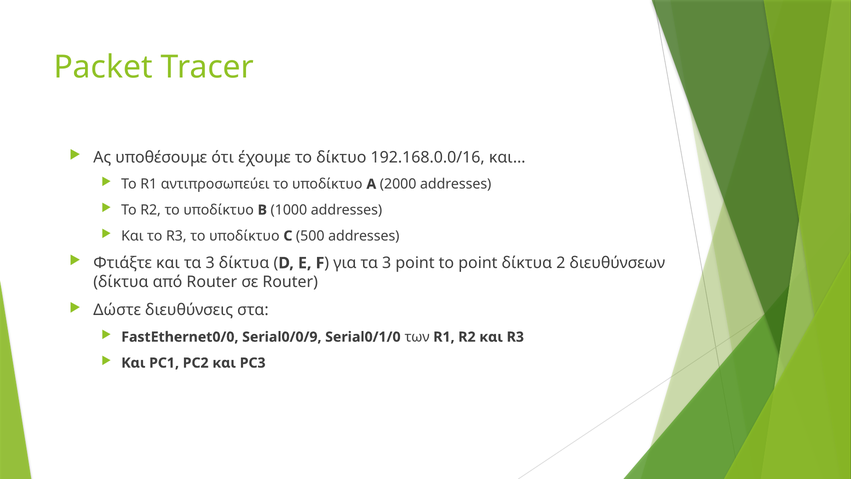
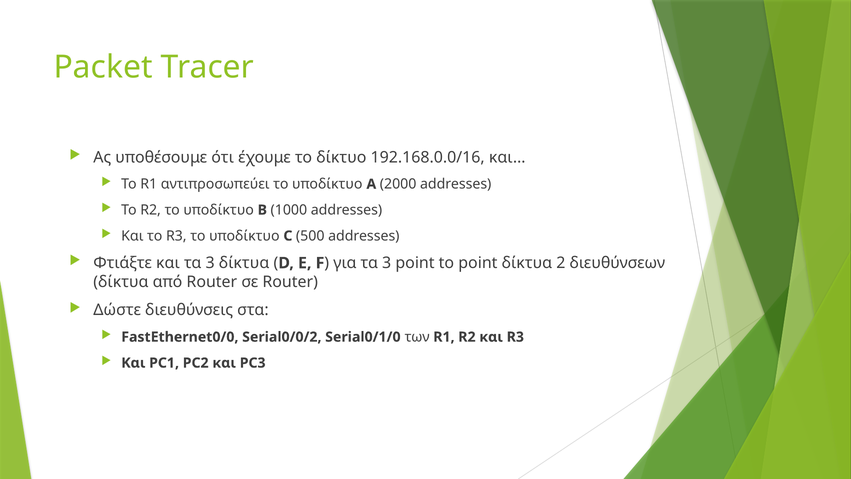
Serial0/0/9: Serial0/0/9 -> Serial0/0/2
